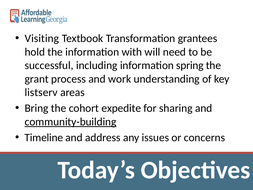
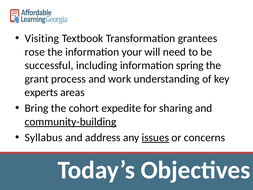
hold: hold -> rose
with: with -> your
listserv: listserv -> experts
Timeline: Timeline -> Syllabus
issues underline: none -> present
